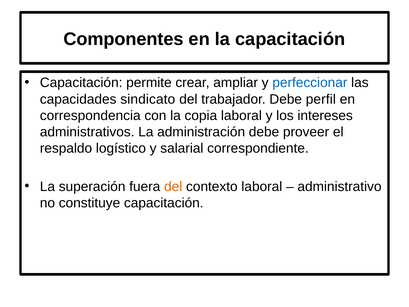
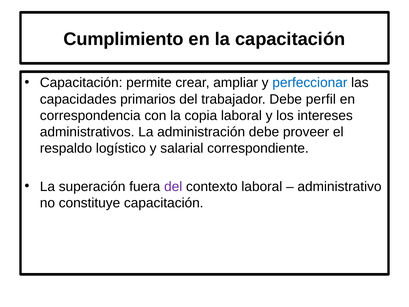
Componentes: Componentes -> Cumplimiento
sindicato: sindicato -> primarios
del at (173, 186) colour: orange -> purple
